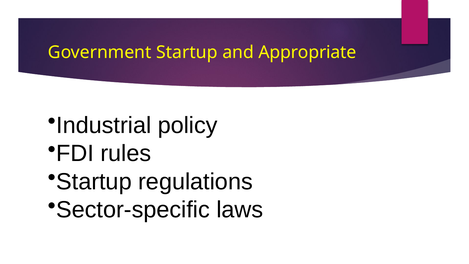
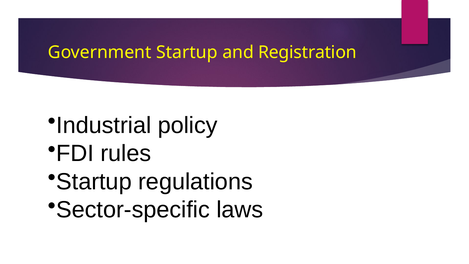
Appropriate: Appropriate -> Registration
